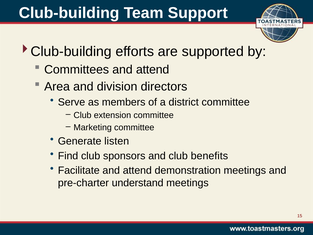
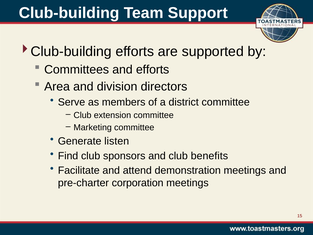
Committees and attend: attend -> efforts
understand: understand -> corporation
